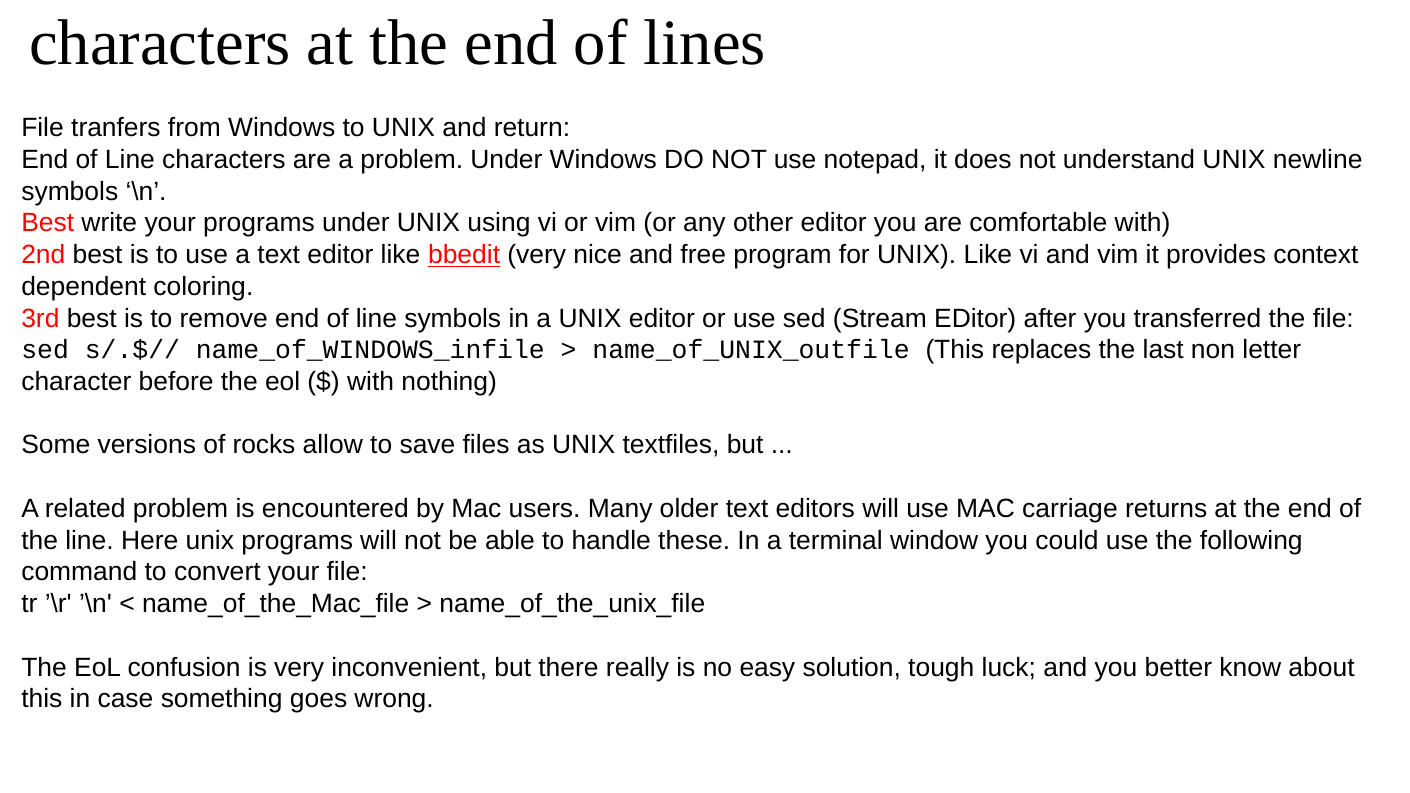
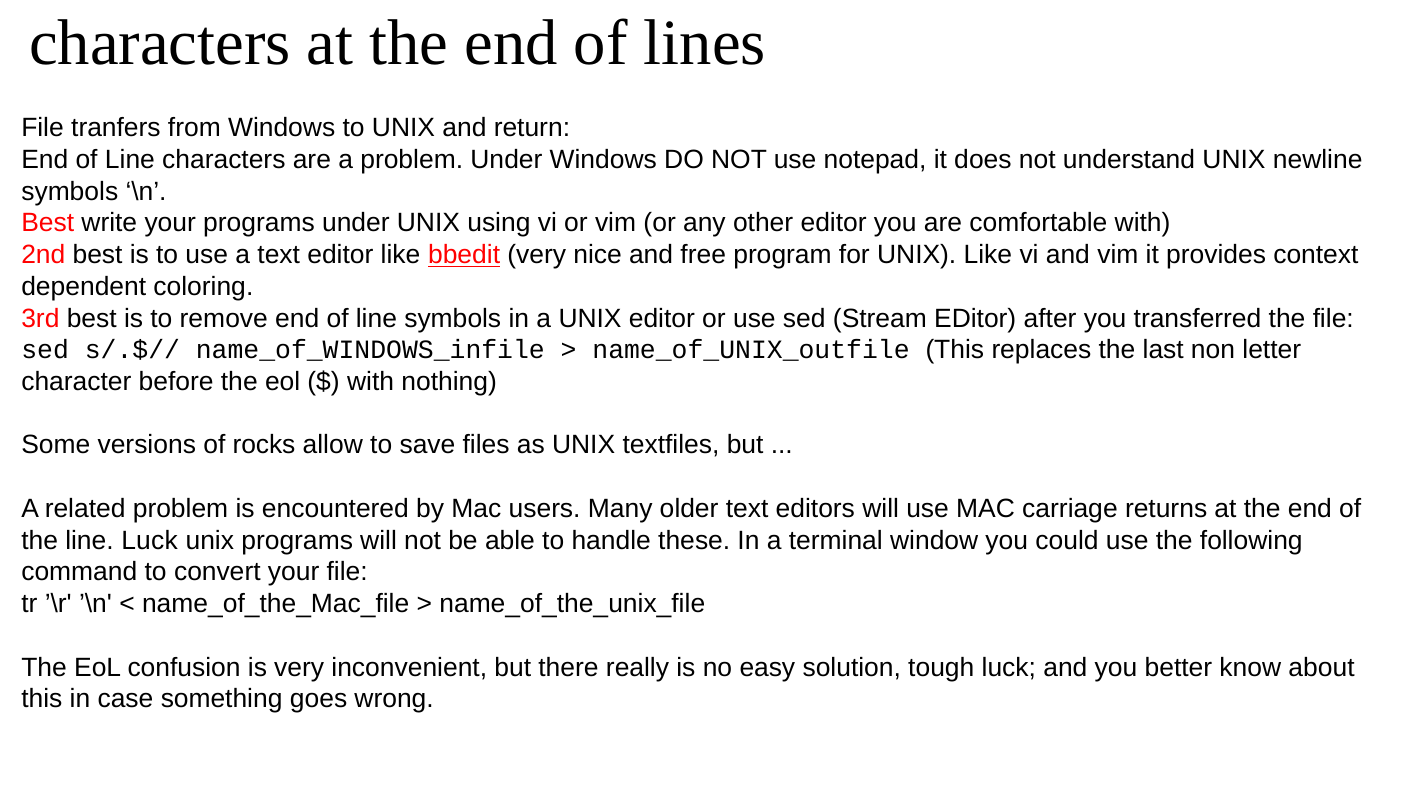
line Here: Here -> Luck
